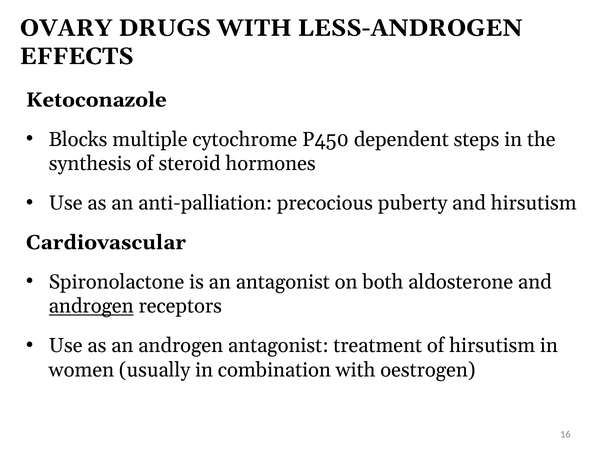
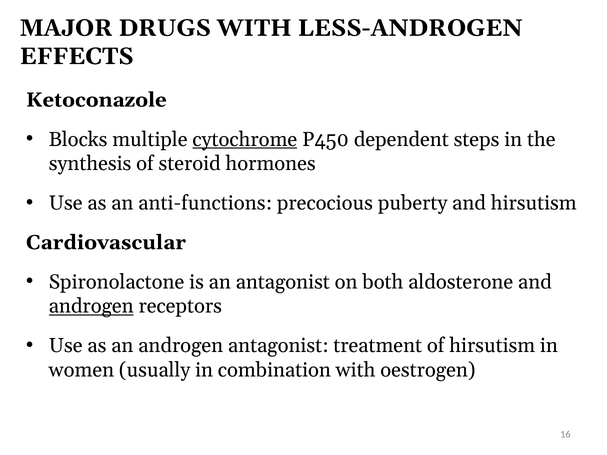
OVARY: OVARY -> MAJOR
cytochrome underline: none -> present
anti-palliation: anti-palliation -> anti-functions
